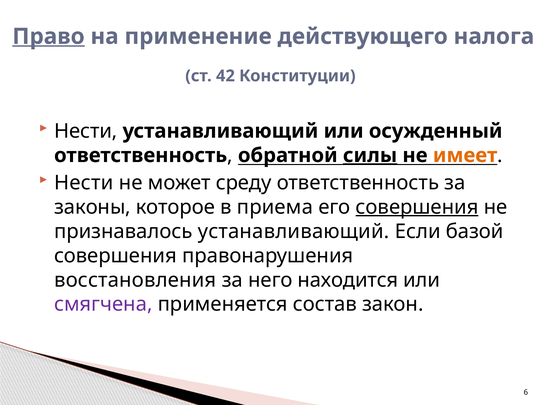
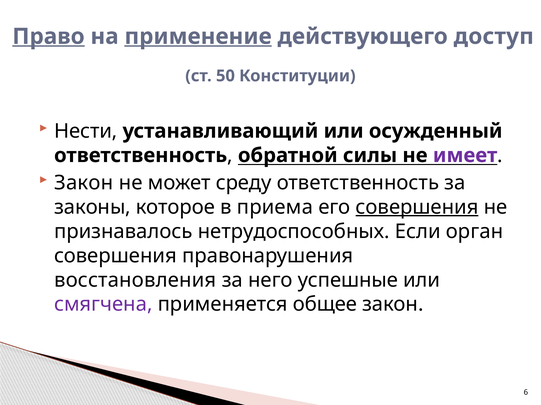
применение underline: none -> present
налога: налога -> доступ
42: 42 -> 50
силы underline: present -> none
имеет colour: orange -> purple
Нести at (84, 183): Нести -> Закон
признавалось устанавливающий: устанавливающий -> нетрудоспособных
базой: базой -> орган
находится: находится -> успешные
состав: состав -> общее
